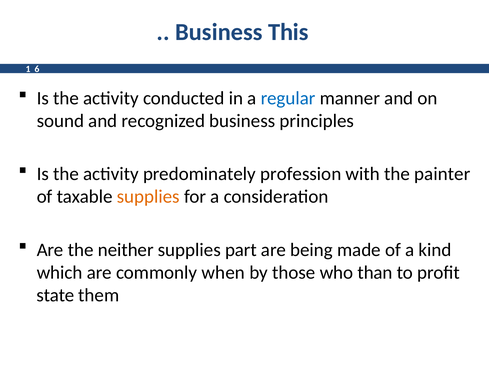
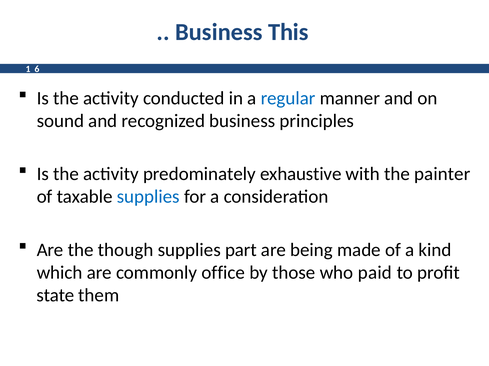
profession: profession -> exhaustive
supplies at (148, 197) colour: orange -> blue
neither: neither -> though
when: when -> office
than: than -> paid
